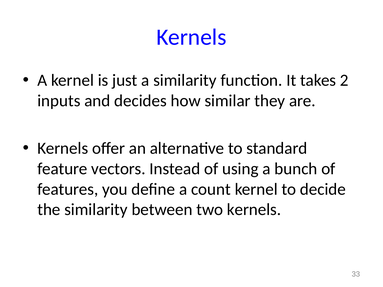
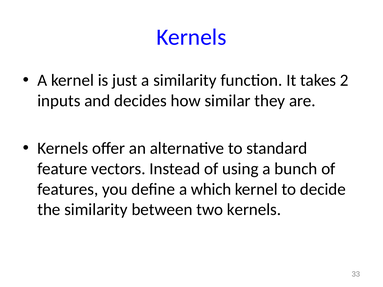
count: count -> which
